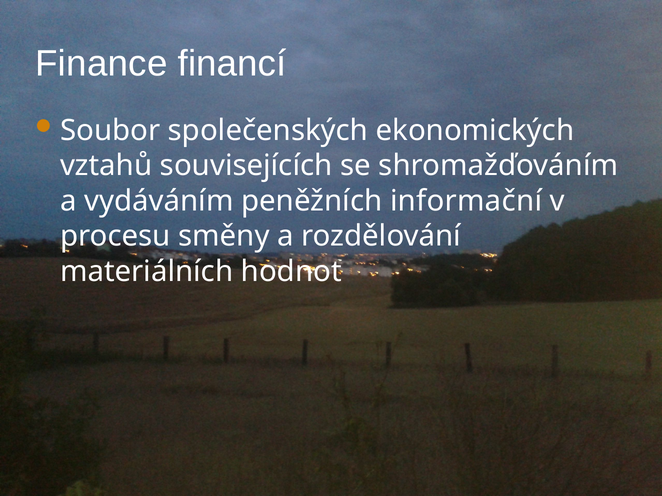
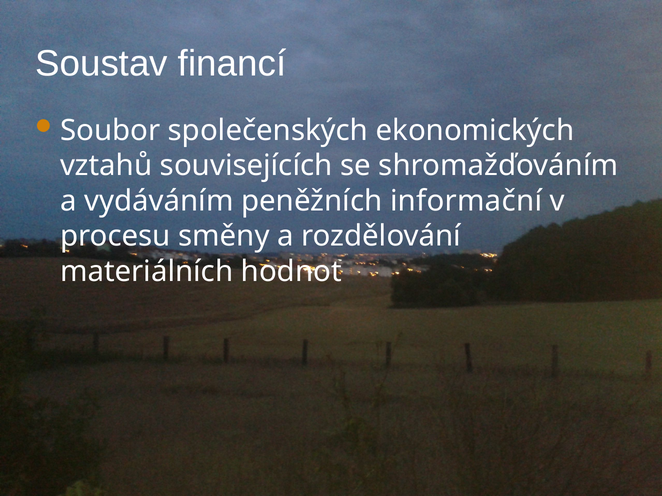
Finance: Finance -> Soustav
